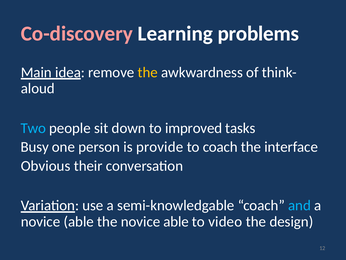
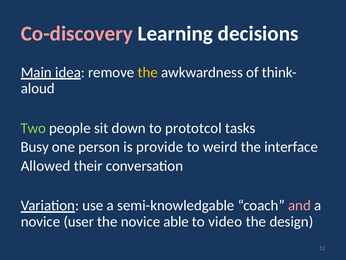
problems: problems -> decisions
Two colour: light blue -> light green
improved: improved -> prototcol
to coach: coach -> weird
Obvious: Obvious -> Allowed
and colour: light blue -> pink
able at (79, 221): able -> user
